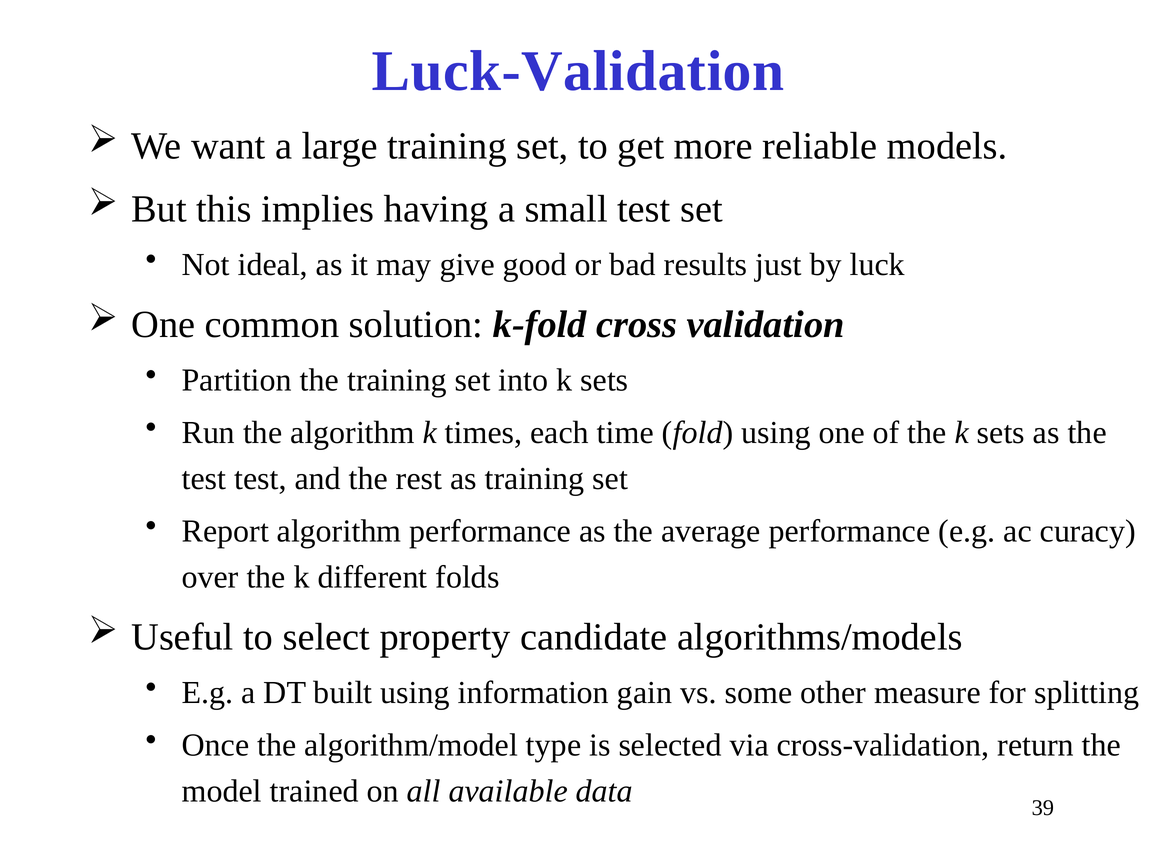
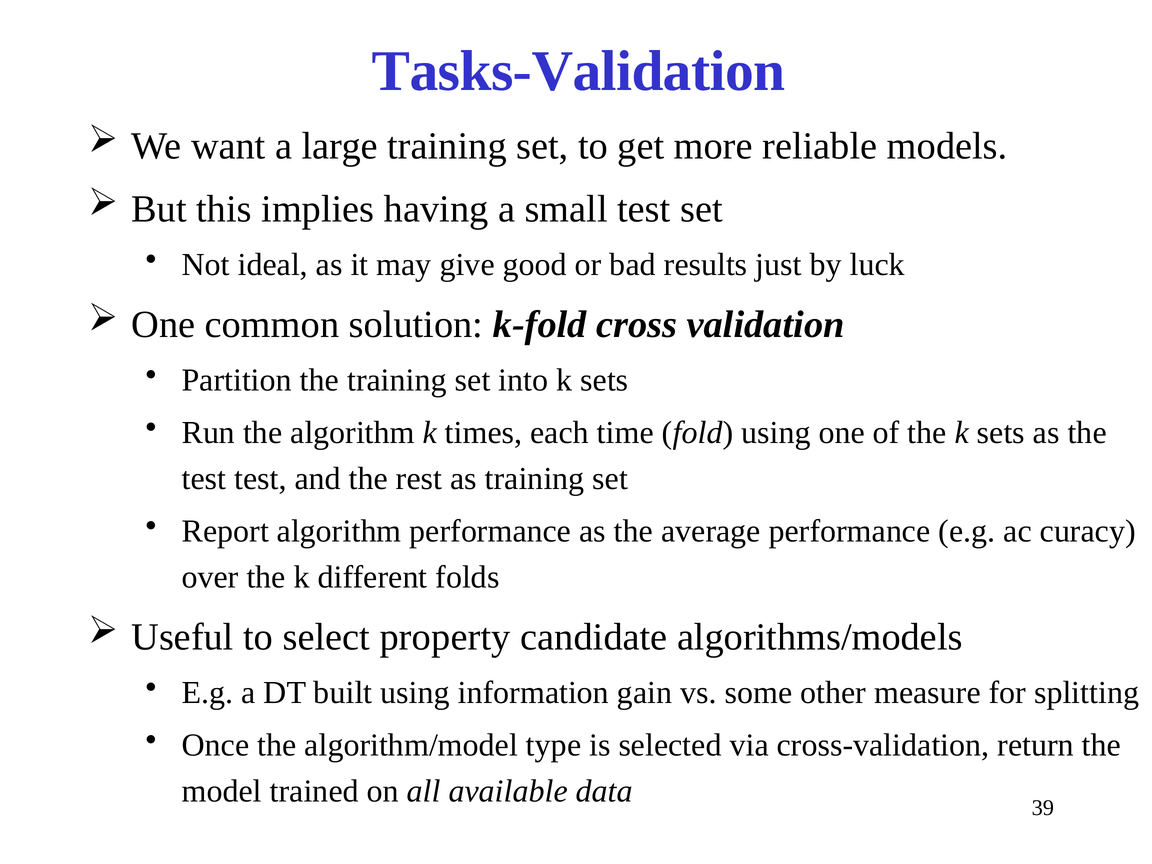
Luck-Validation: Luck-Validation -> Tasks-Validation
